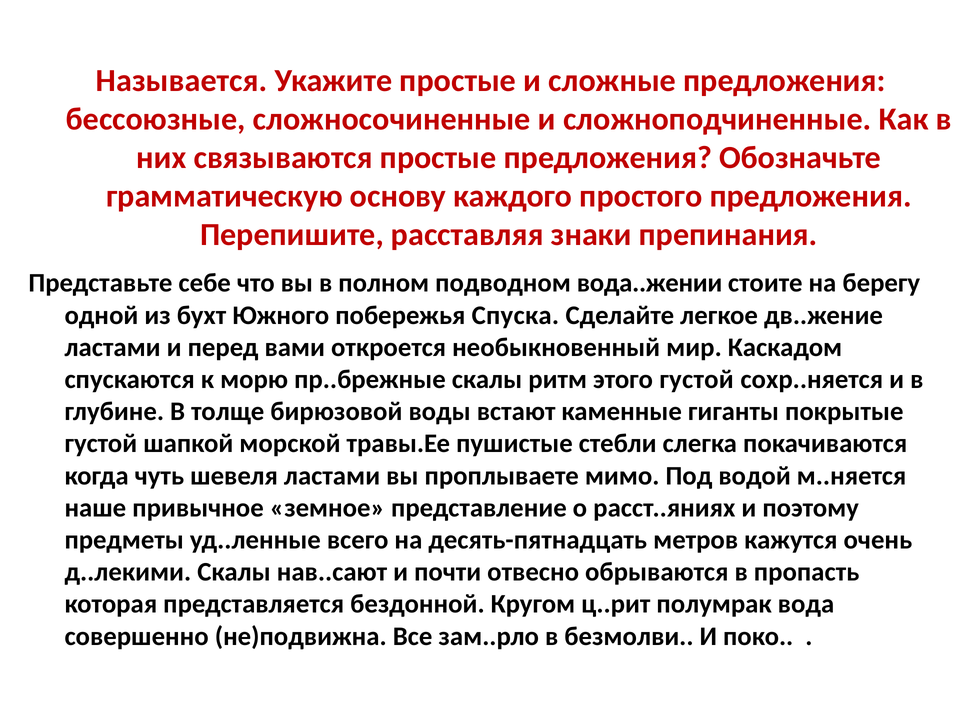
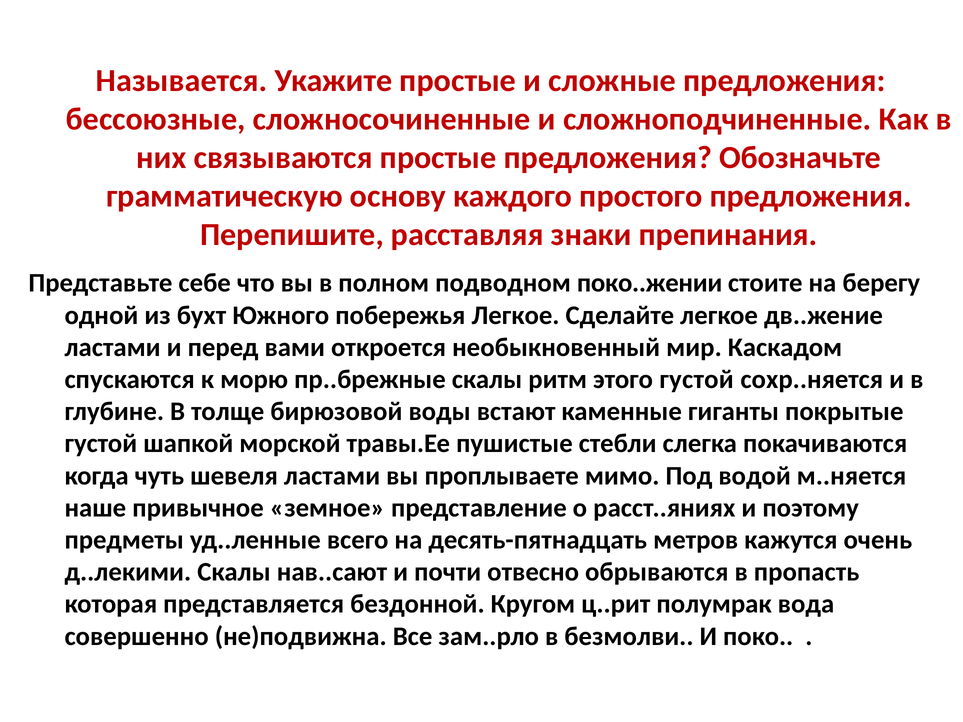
вода..жении: вода..жении -> поко..жении
побережья Спуска: Спуска -> Легкое
